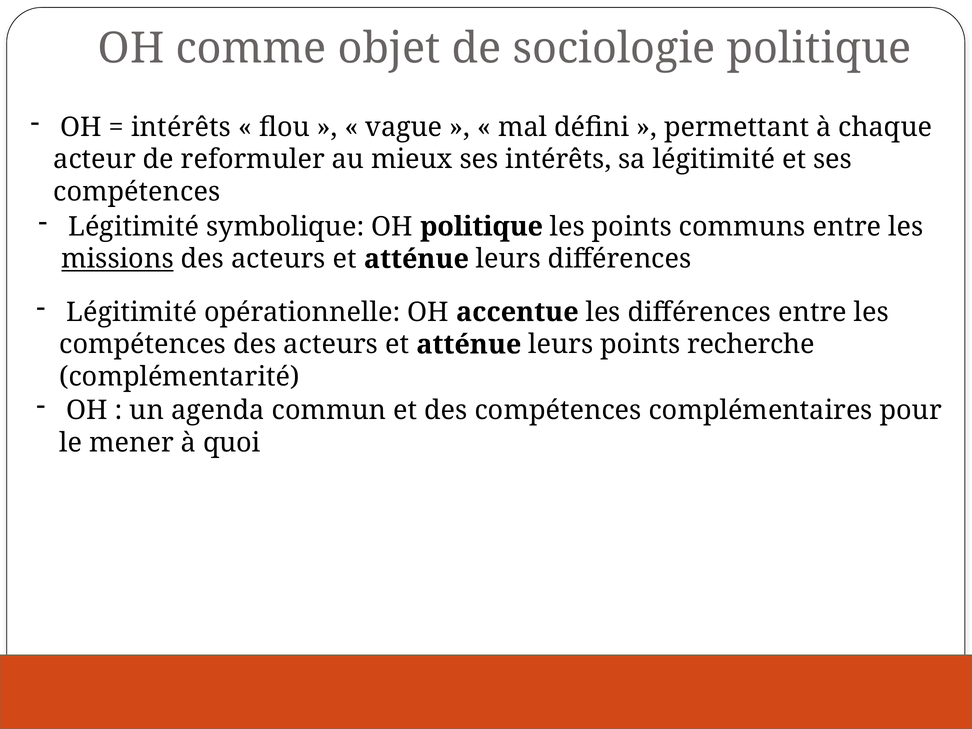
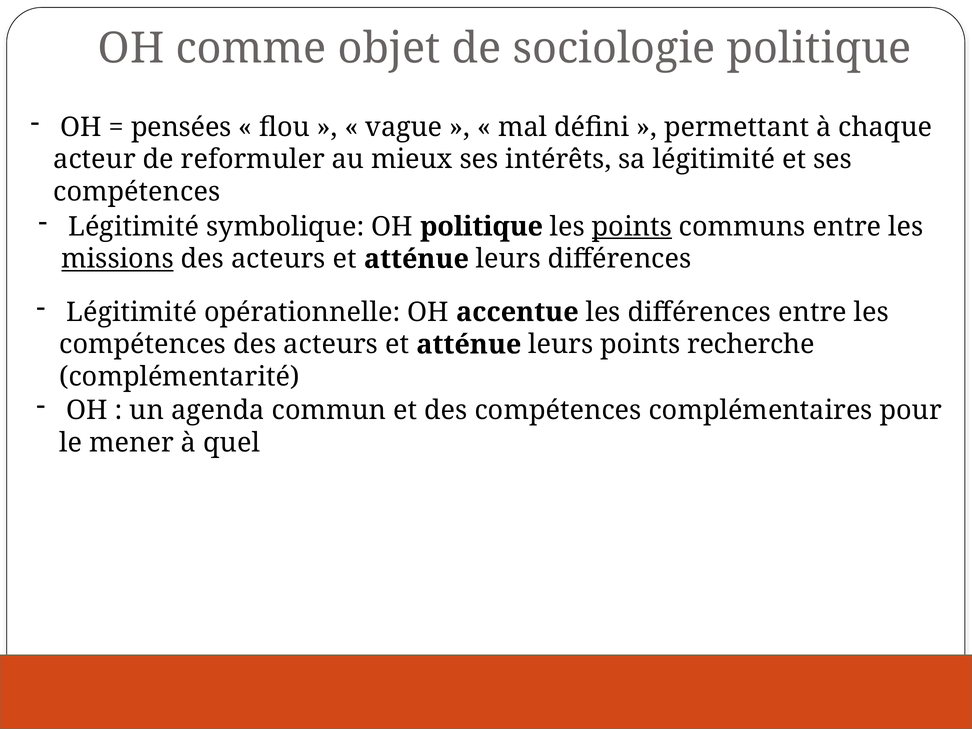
intérêts at (181, 127): intérêts -> pensées
points at (632, 227) underline: none -> present
quoi: quoi -> quel
